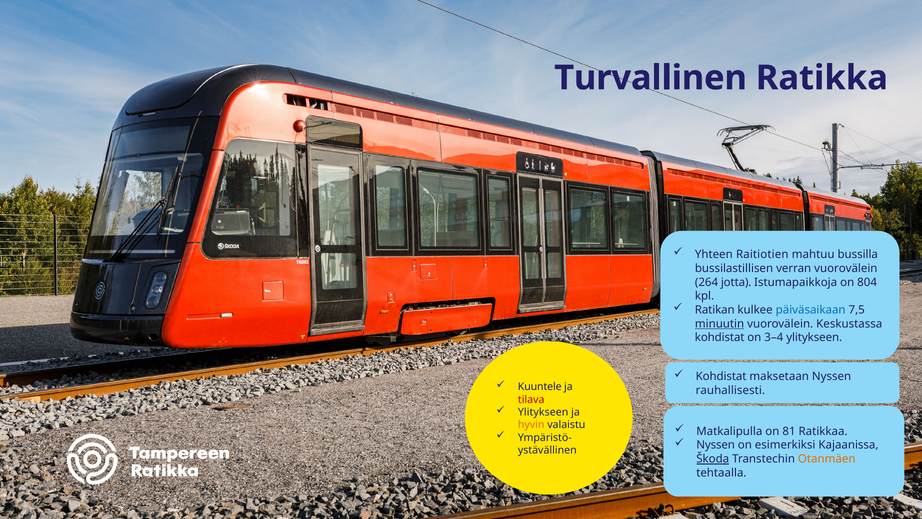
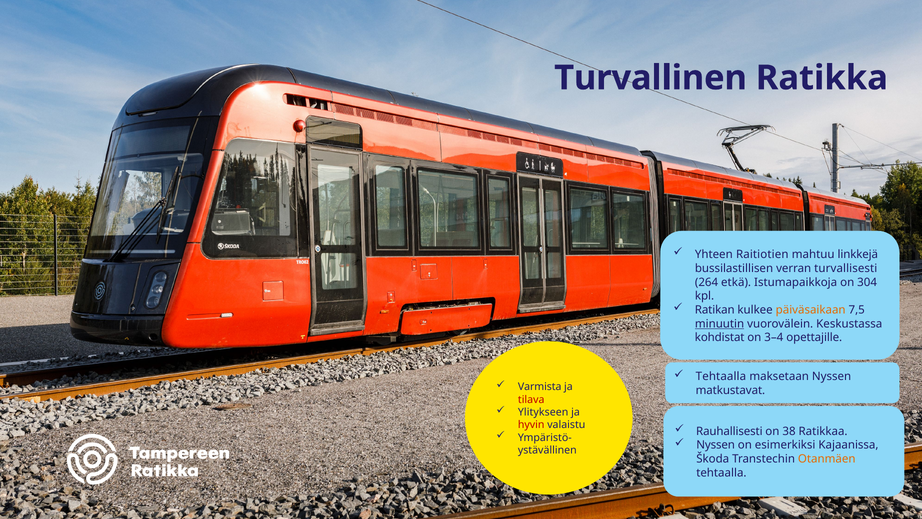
bussilla: bussilla -> linkkejä
verran vuorovälein: vuorovälein -> turvallisesti
jotta: jotta -> etkä
804: 804 -> 304
päiväsaikaan colour: blue -> orange
3–4 ylitykseen: ylitykseen -> opettajille
Kohdistat at (721, 376): Kohdistat -> Tehtaalla
Kuuntele: Kuuntele -> Varmista
rauhallisesti: rauhallisesti -> matkustavat
hyvin colour: orange -> red
Matkalipulla: Matkalipulla -> Rauhallisesti
81: 81 -> 38
Škoda underline: present -> none
